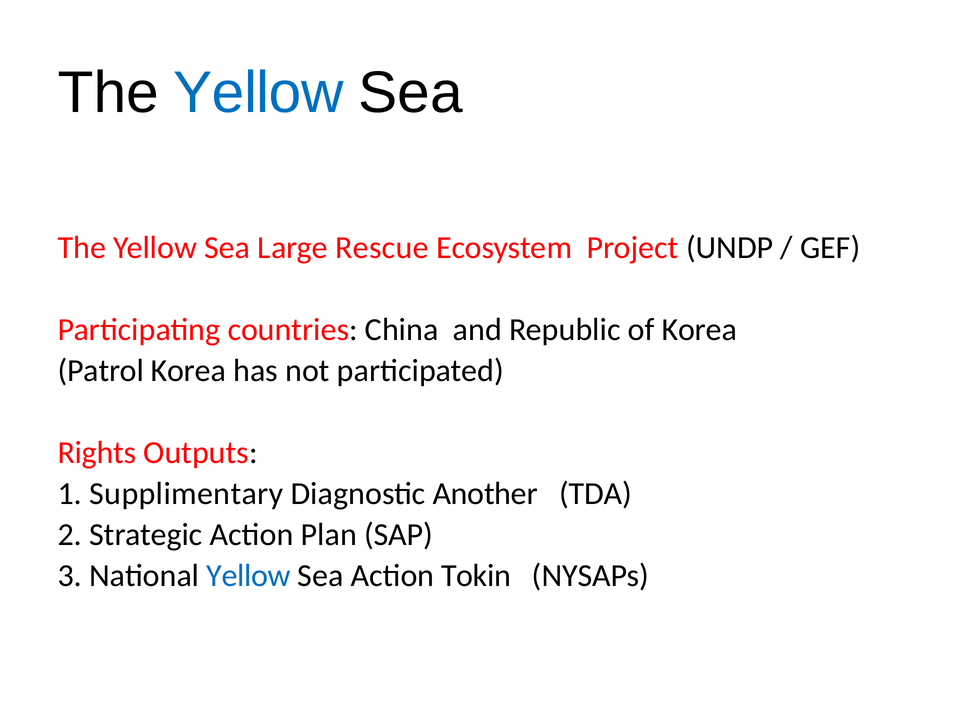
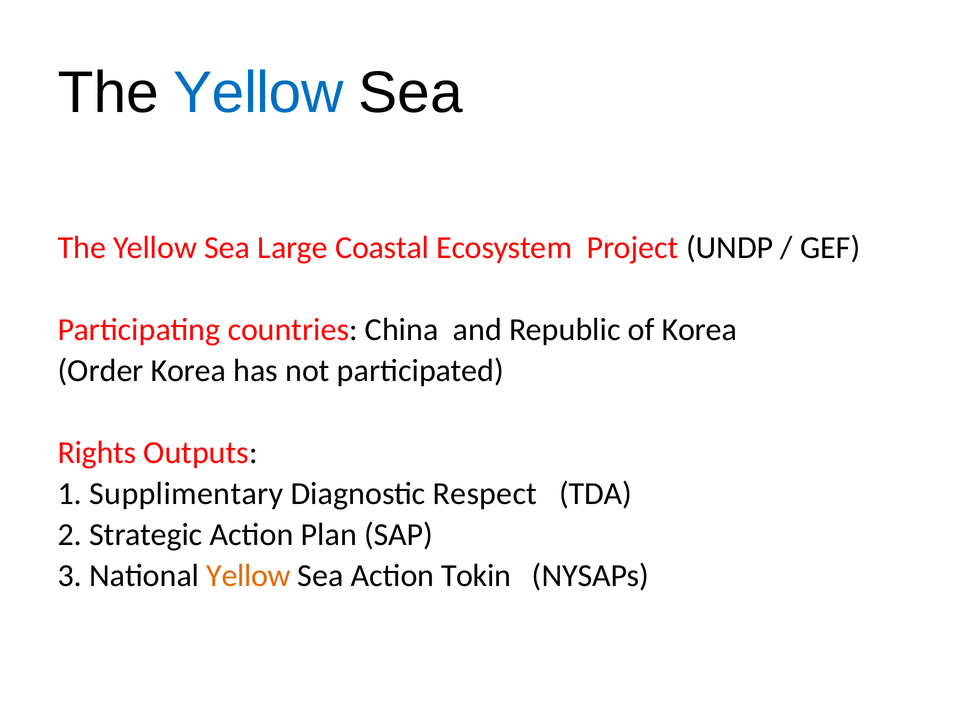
Rescue: Rescue -> Coastal
Patrol: Patrol -> Order
Another: Another -> Respect
Yellow at (249, 576) colour: blue -> orange
